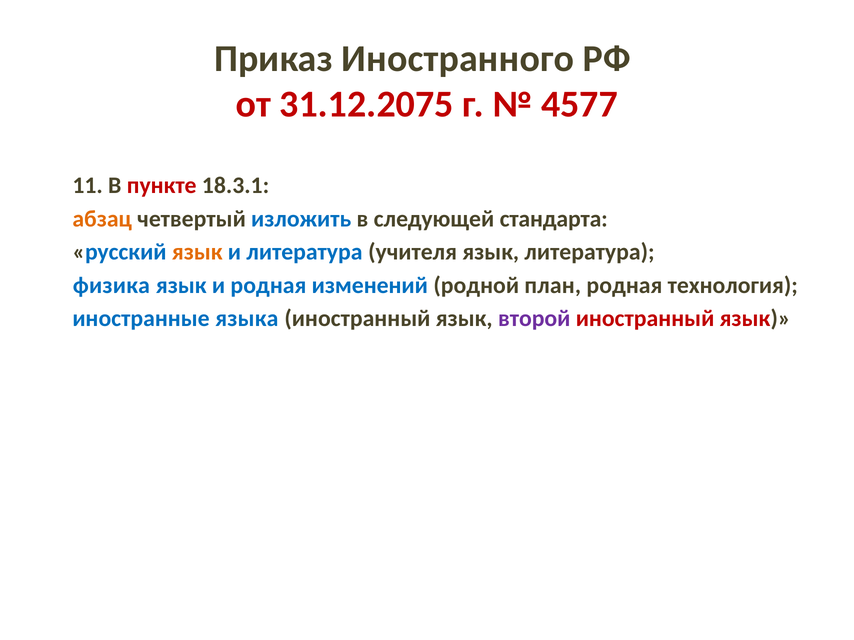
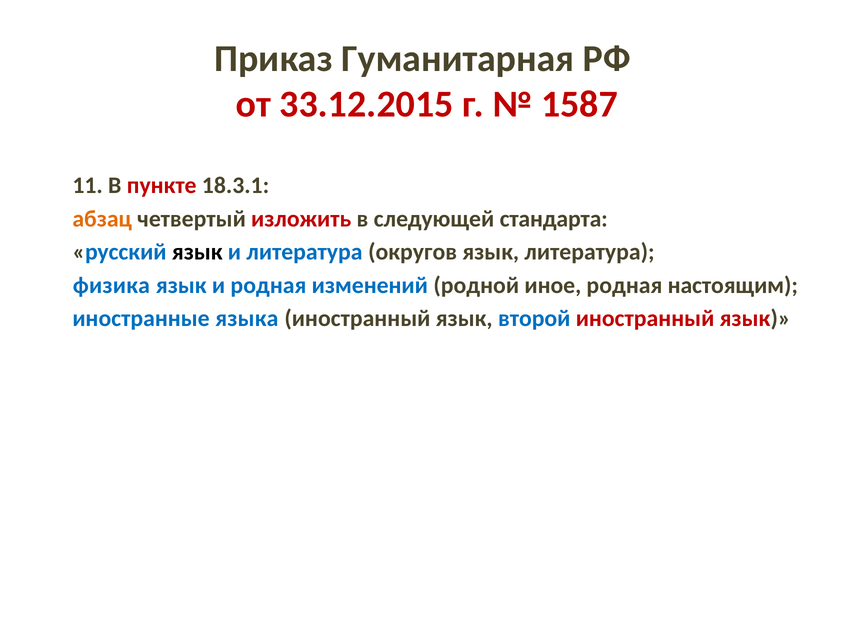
Иностранного: Иностранного -> Гуманитарная
31.12.2075: 31.12.2075 -> 33.12.2015
4577: 4577 -> 1587
изложить colour: blue -> red
язык at (197, 252) colour: orange -> black
учителя: учителя -> округов
план: план -> иное
технология: технология -> настоящим
второй colour: purple -> blue
